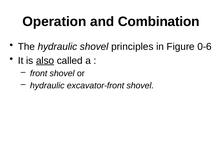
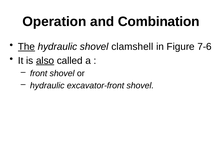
The underline: none -> present
principles: principles -> clamshell
0-6: 0-6 -> 7-6
